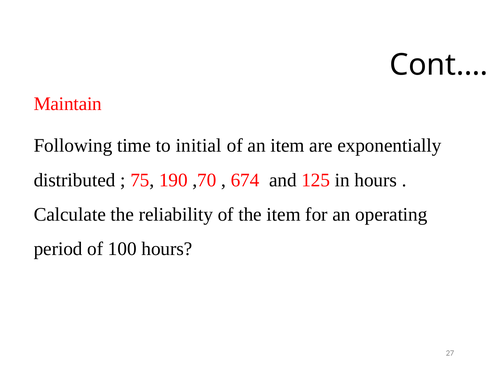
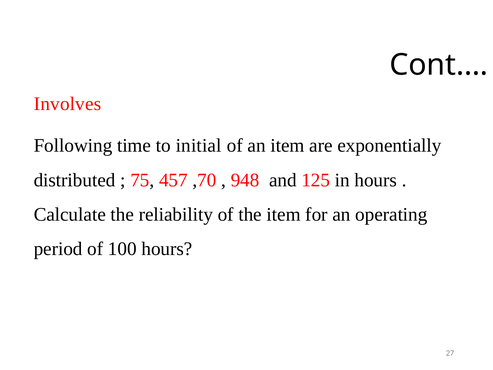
Maintain: Maintain -> Involves
190: 190 -> 457
674: 674 -> 948
